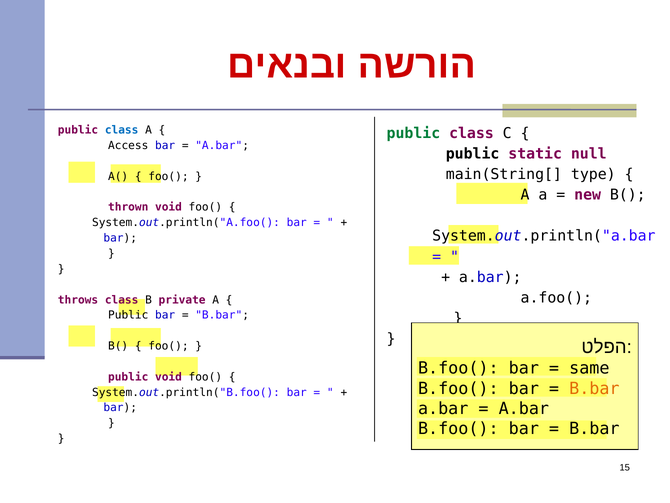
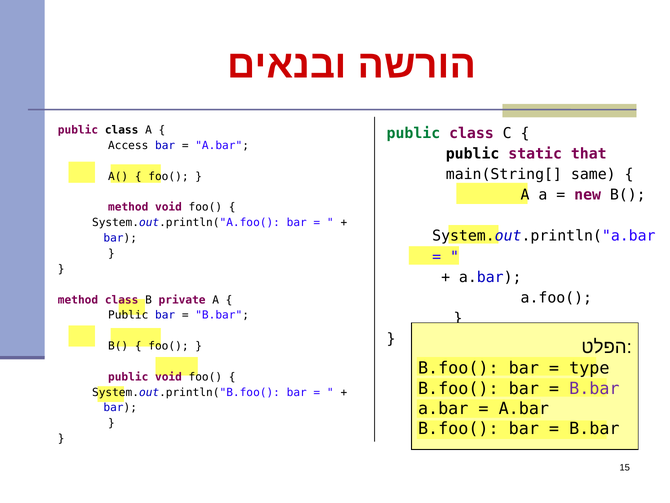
class at (122, 130) colour: blue -> black
null: null -> that
type: type -> same
thrown at (128, 207): thrown -> method
throws at (78, 300): throws -> method
same: same -> type
B.bar at (594, 388) colour: orange -> purple
